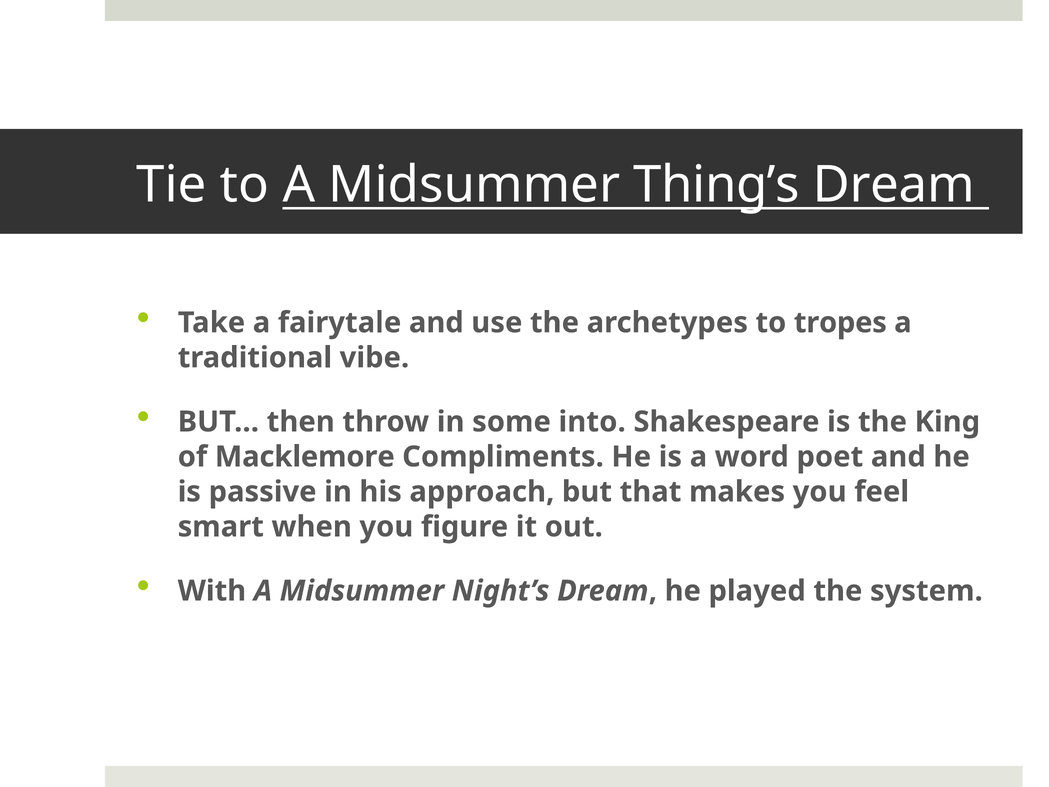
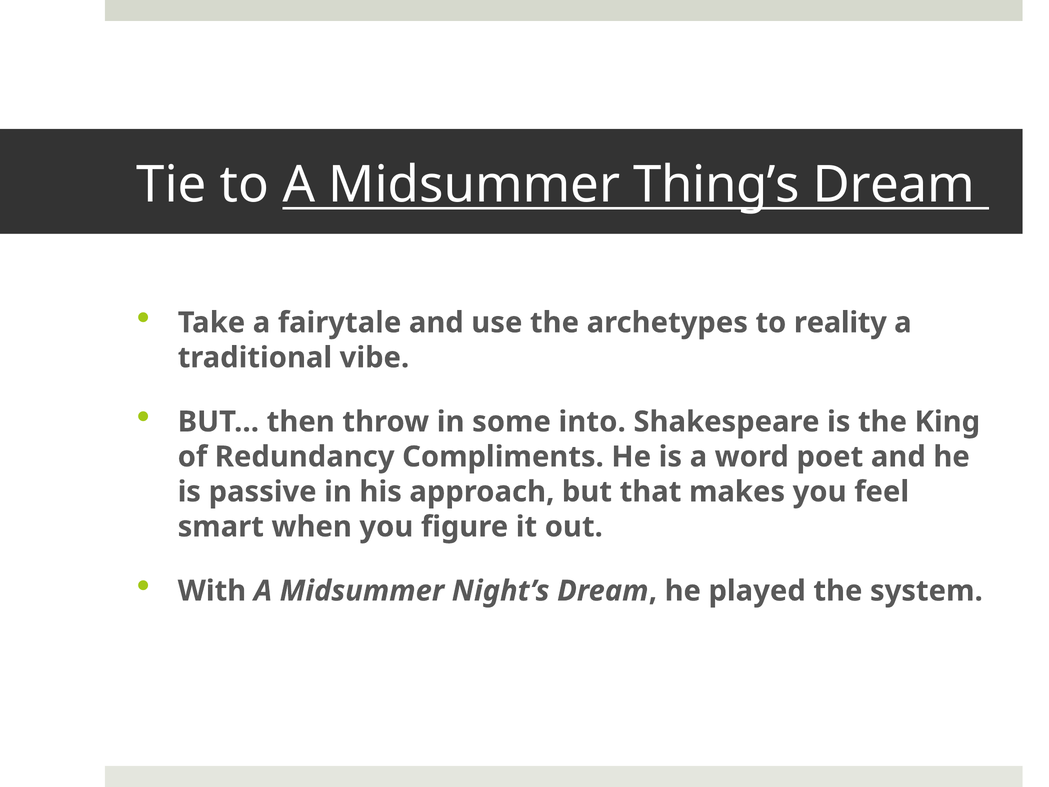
tropes: tropes -> reality
Macklemore: Macklemore -> Redundancy
